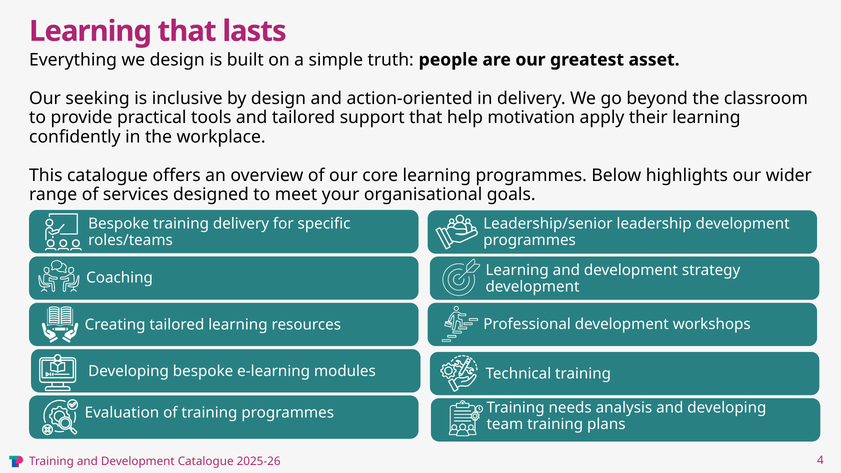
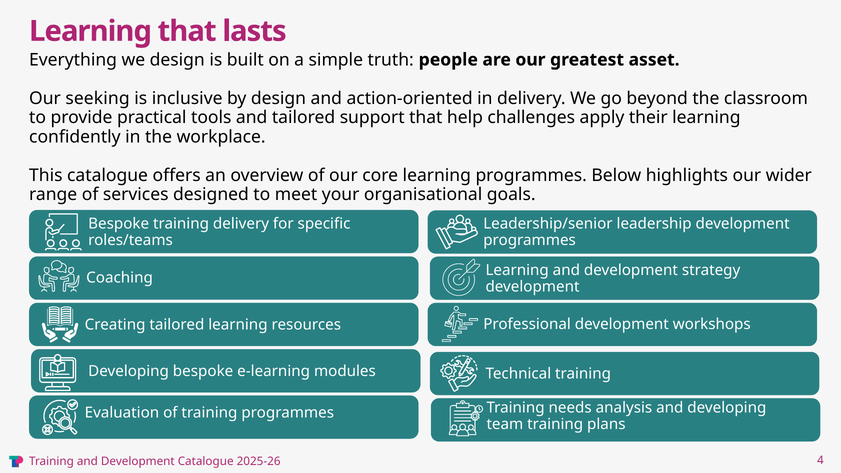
motivation: motivation -> challenges
